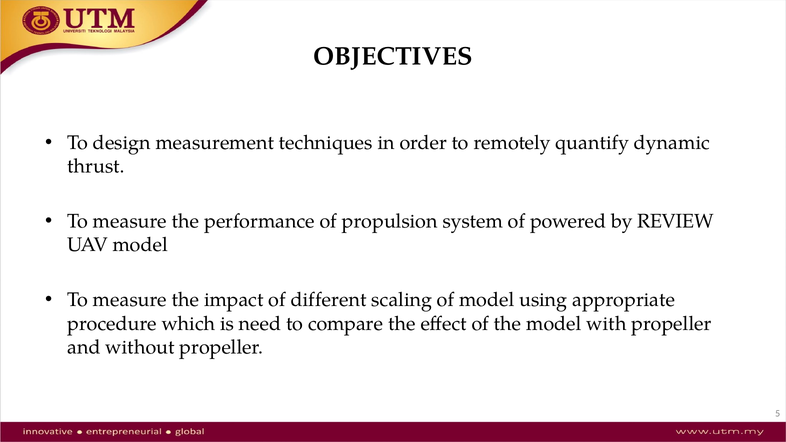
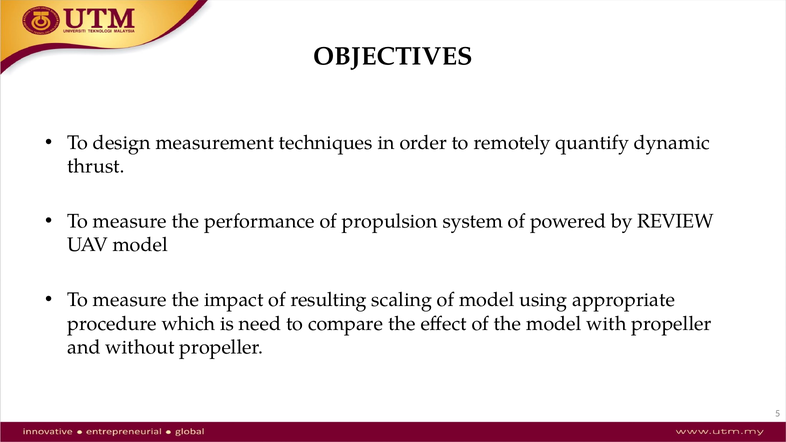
different: different -> resulting
